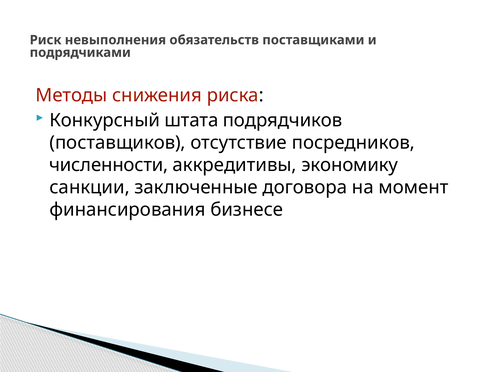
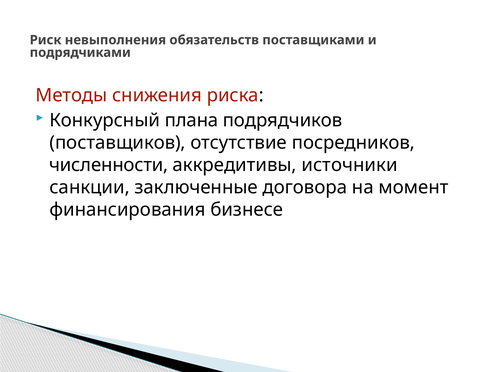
штата: штата -> плана
экономику: экономику -> источники
